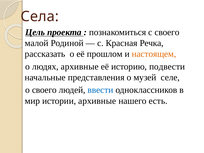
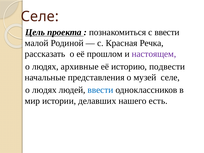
Села at (40, 16): Села -> Селе
с своего: своего -> ввести
настоящем colour: orange -> purple
своего at (44, 90): своего -> людях
истории архивные: архивные -> делавших
